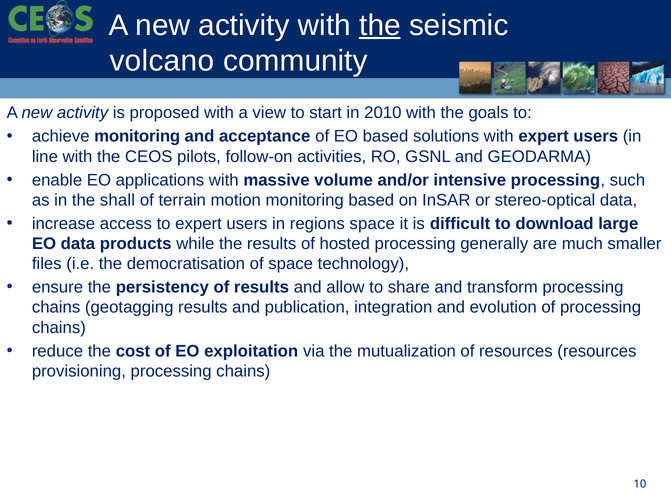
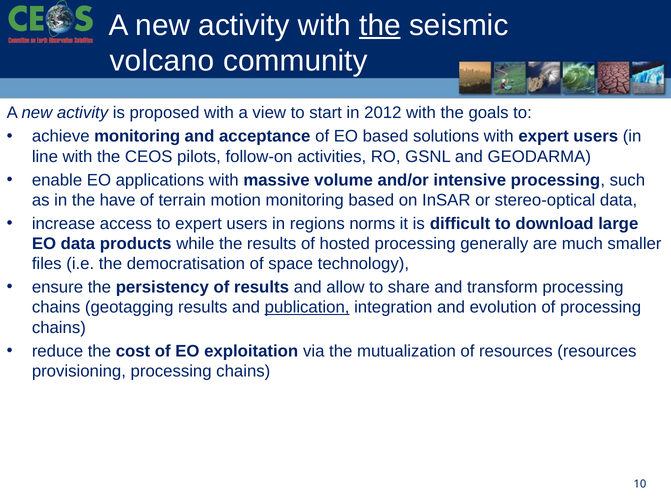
2010: 2010 -> 2012
shall: shall -> have
regions space: space -> norms
publication underline: none -> present
